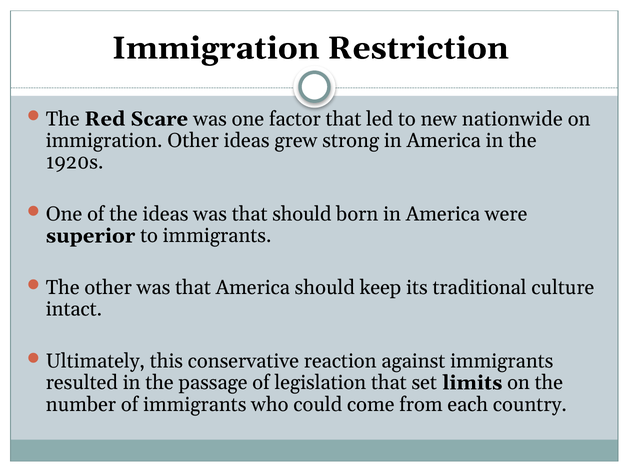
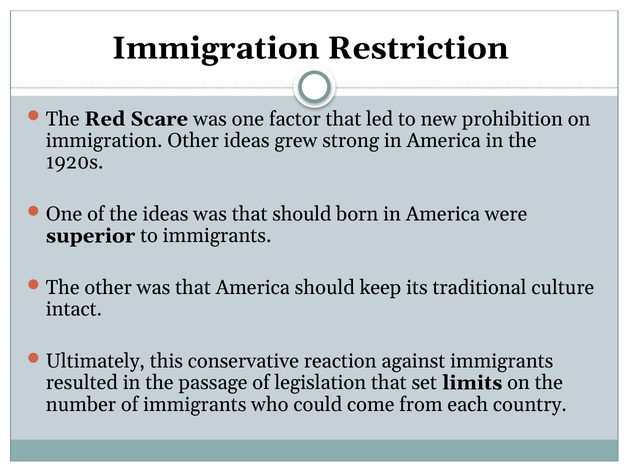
nationwide: nationwide -> prohibition
